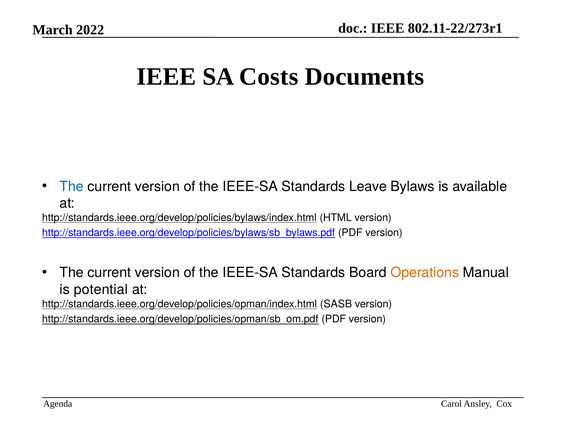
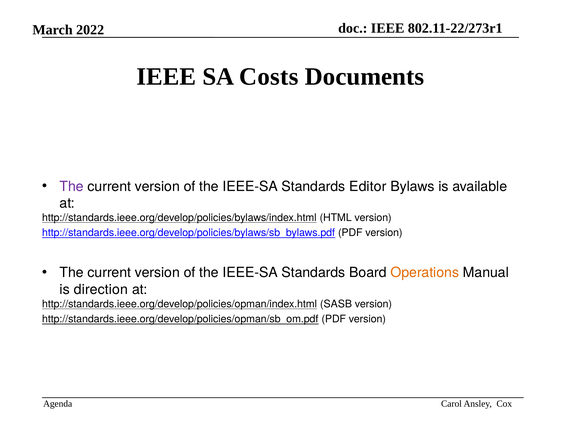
The at (72, 186) colour: blue -> purple
Leave: Leave -> Editor
potential: potential -> direction
